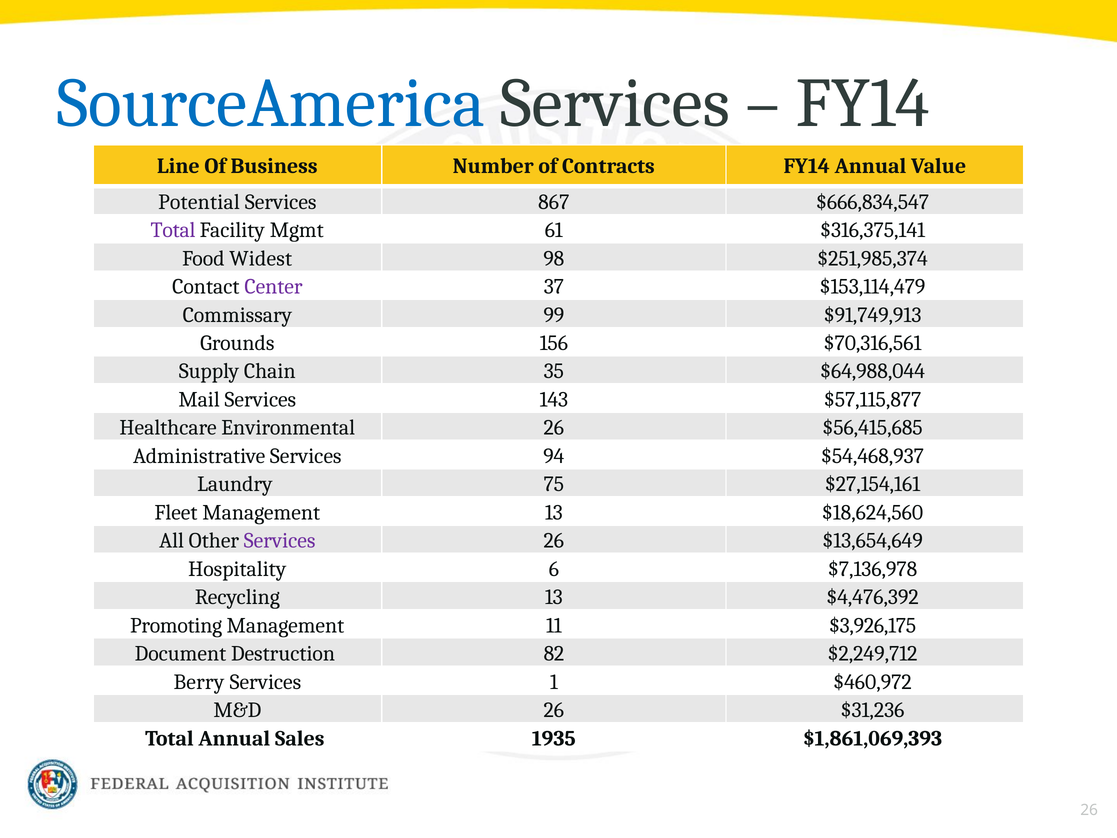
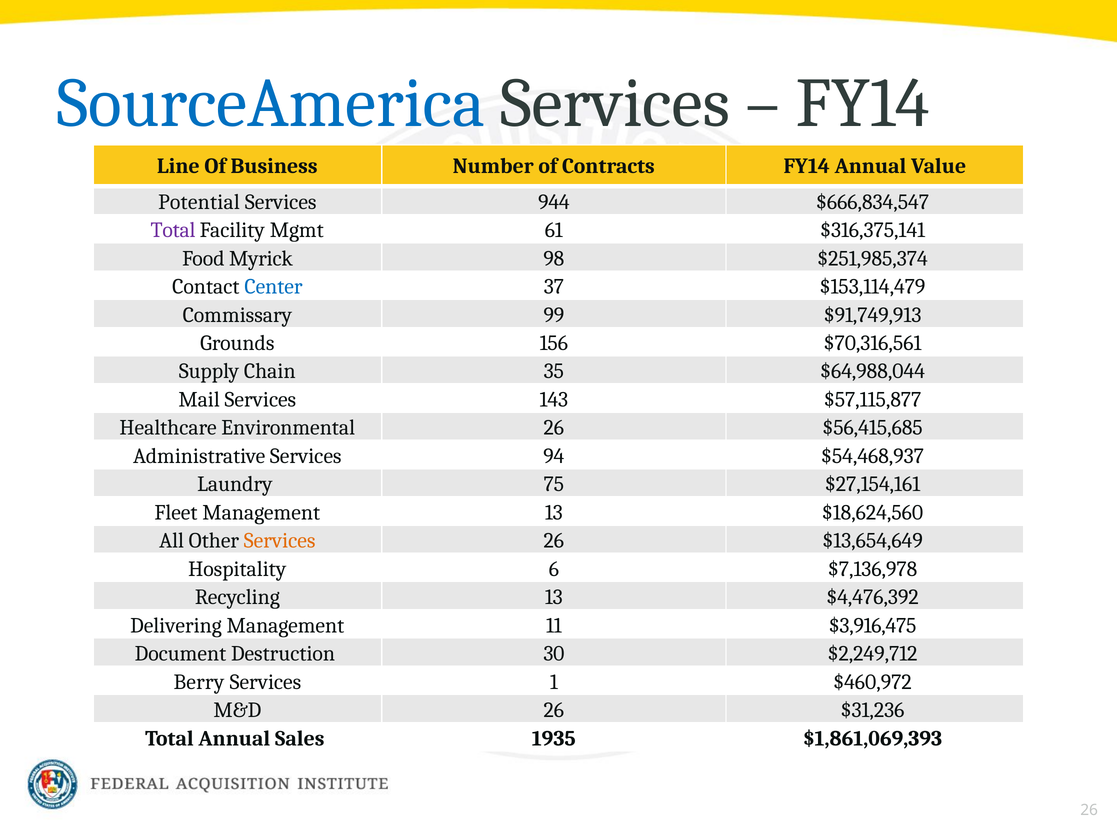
867: 867 -> 944
Widest: Widest -> Myrick
Center colour: purple -> blue
Services at (280, 541) colour: purple -> orange
Promoting: Promoting -> Delivering
$3,926,175: $3,926,175 -> $3,916,475
82: 82 -> 30
